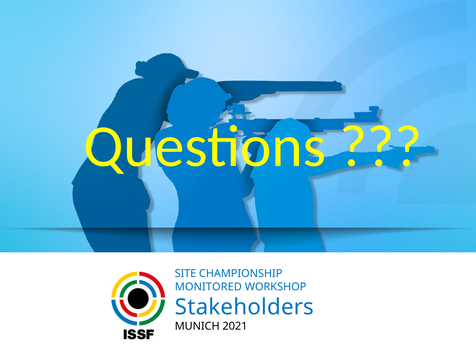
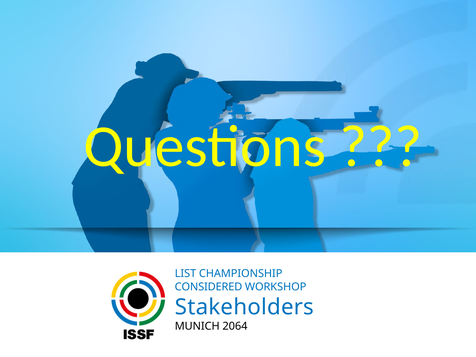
SITE: SITE -> LIST
MONITORED: MONITORED -> CONSIDERED
2021: 2021 -> 2064
